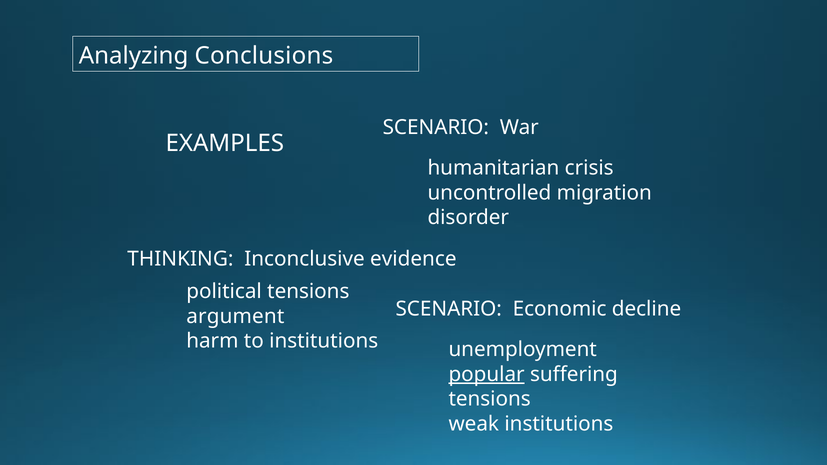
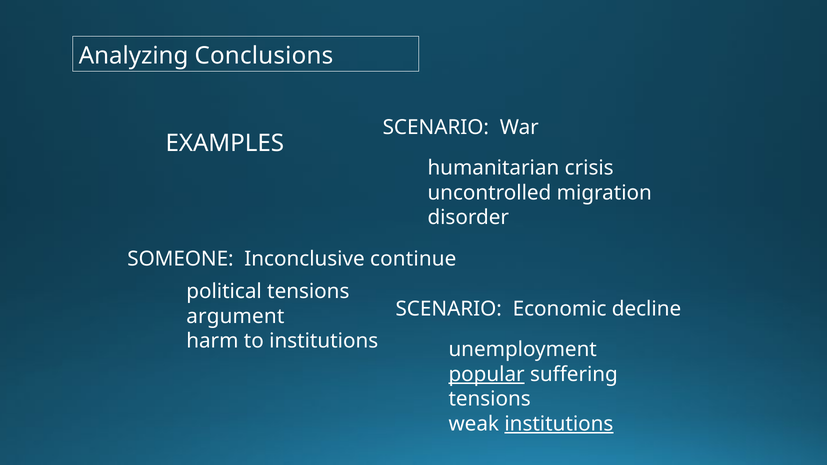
THINKING: THINKING -> SOMEONE
evidence: evidence -> continue
institutions at (559, 424) underline: none -> present
